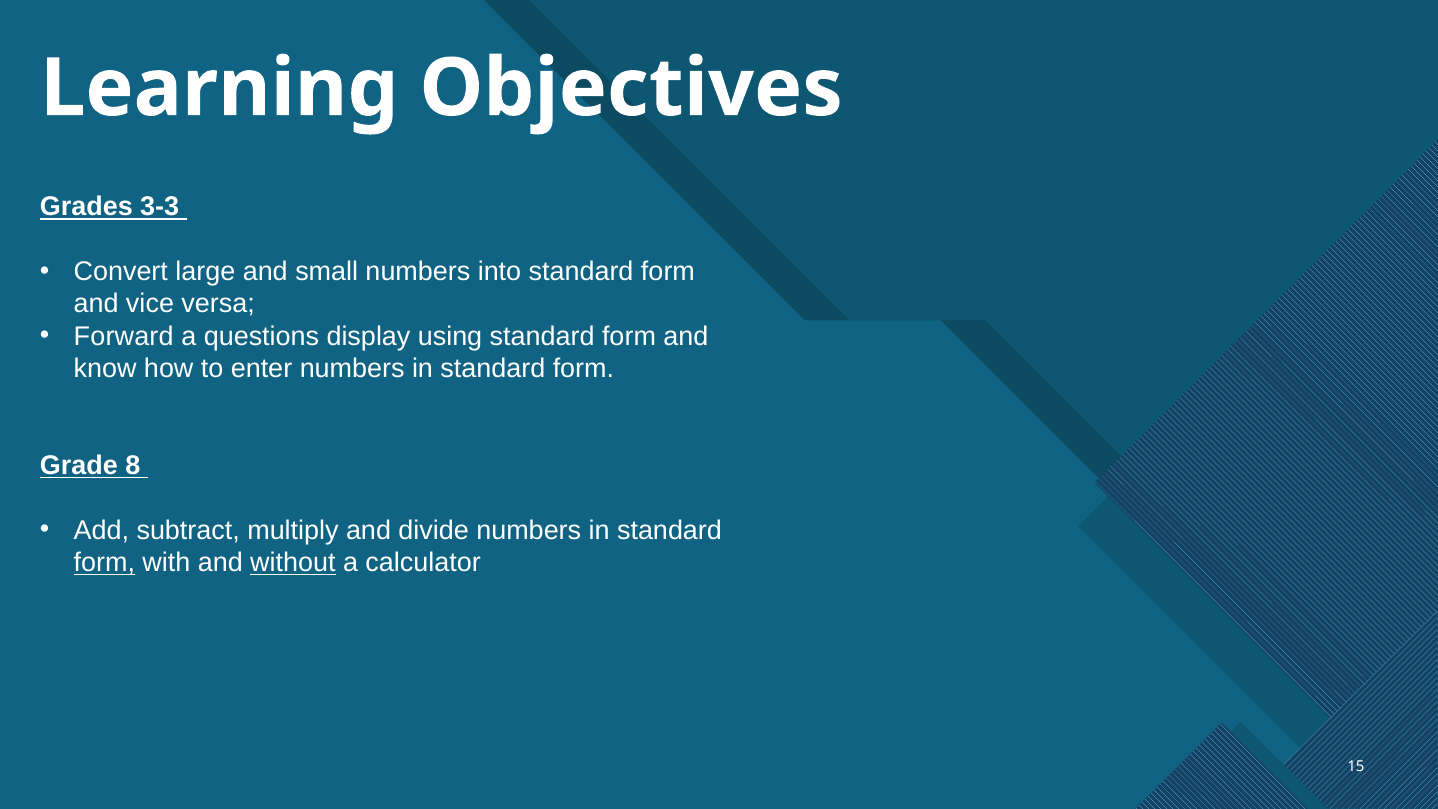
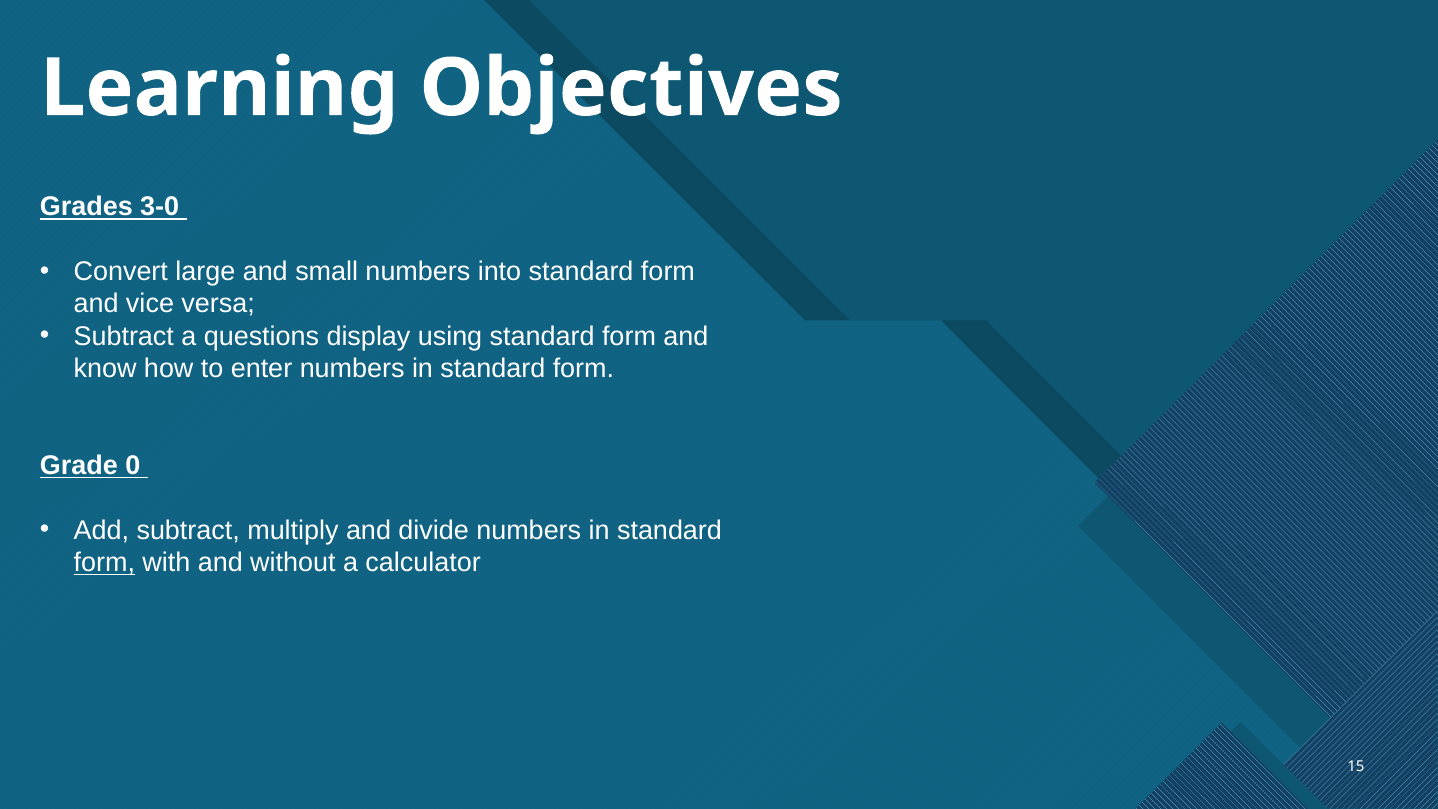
3-3: 3-3 -> 3-0
Forward at (124, 336): Forward -> Subtract
8: 8 -> 0
without underline: present -> none
